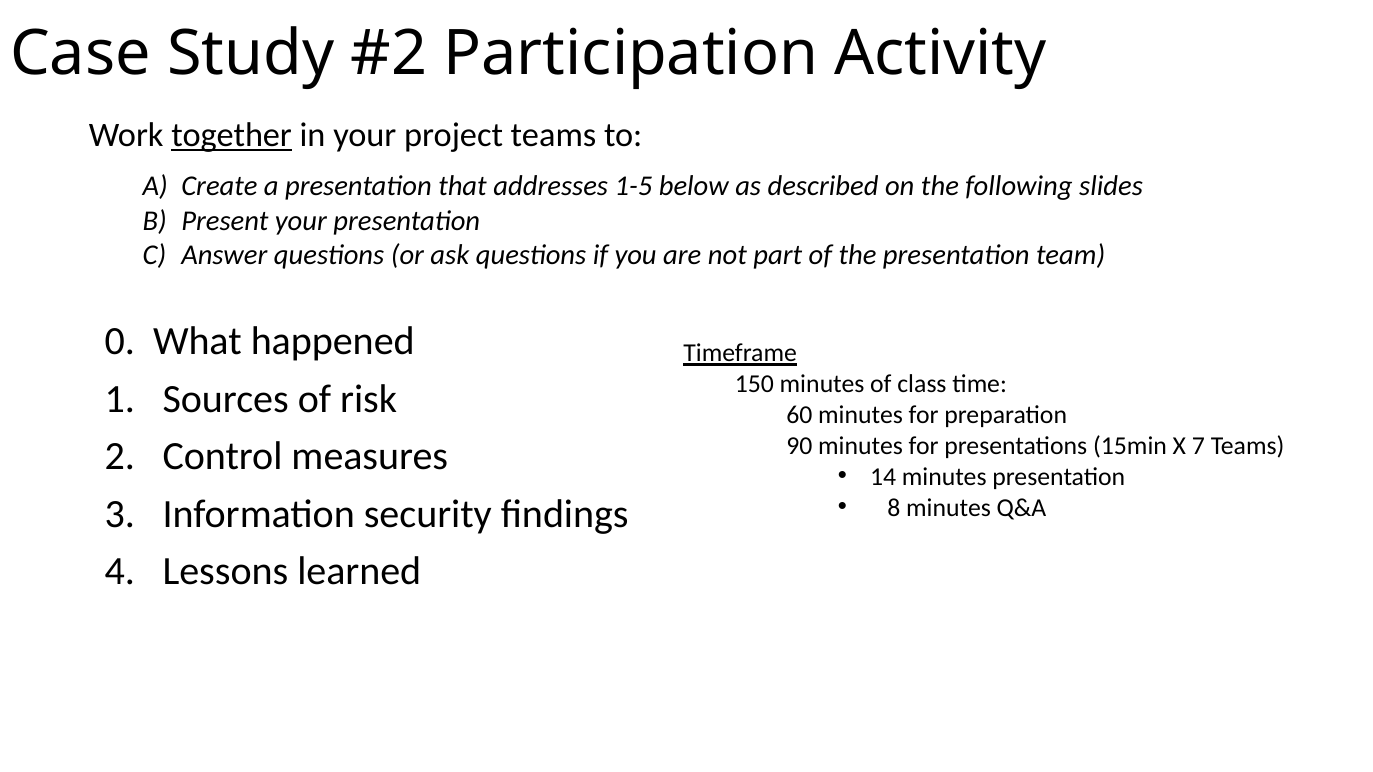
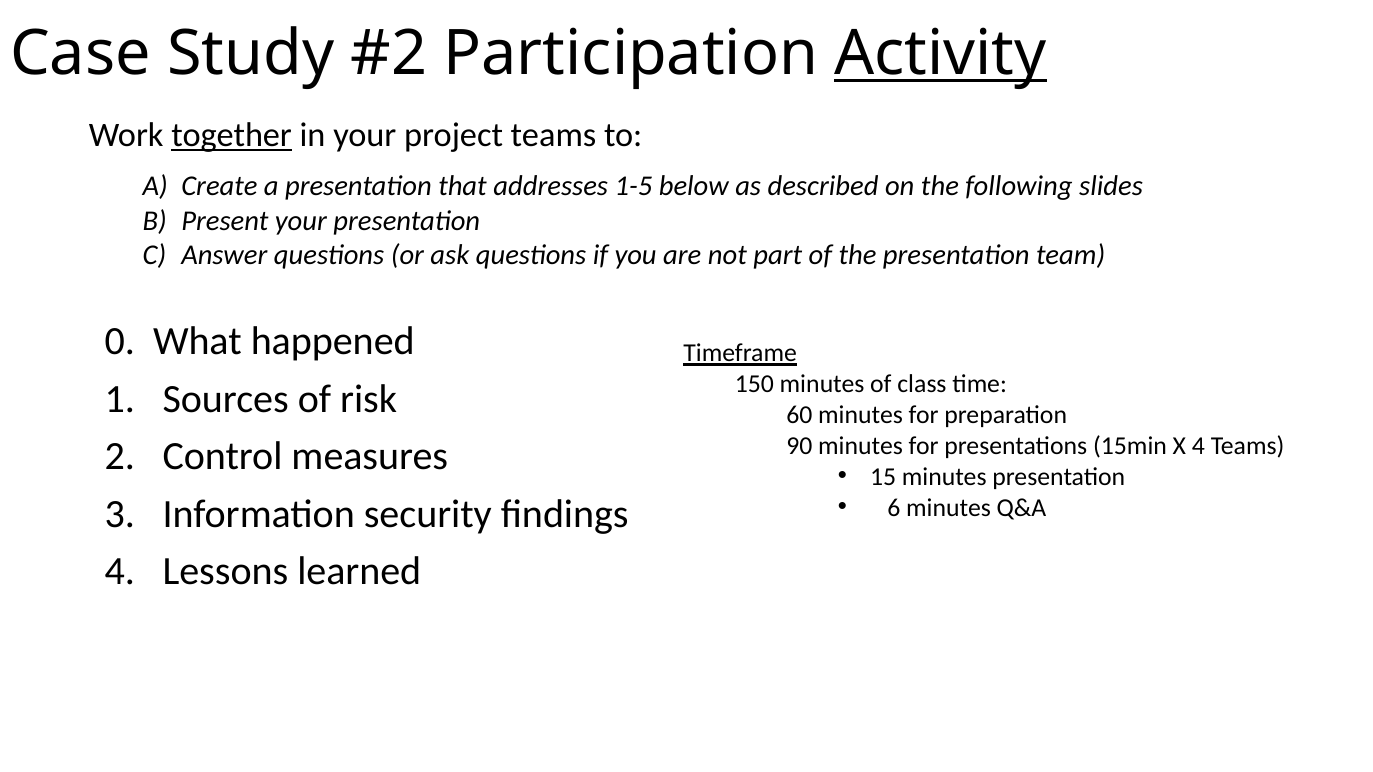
Activity underline: none -> present
X 7: 7 -> 4
14: 14 -> 15
8: 8 -> 6
